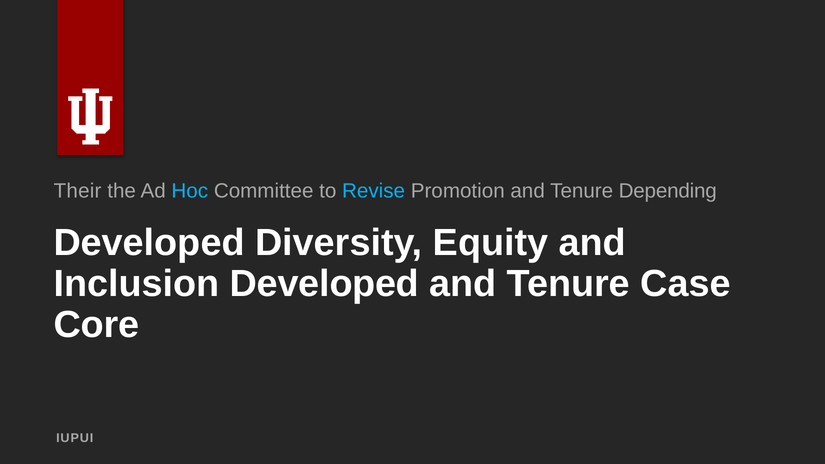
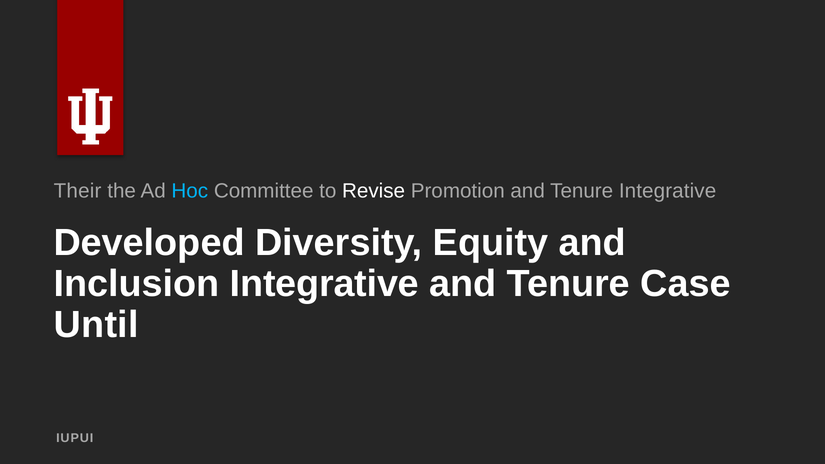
Revise colour: light blue -> white
Tenure Depending: Depending -> Integrative
Inclusion Developed: Developed -> Integrative
Core: Core -> Until
